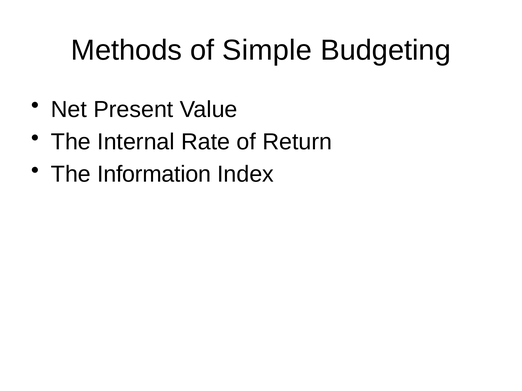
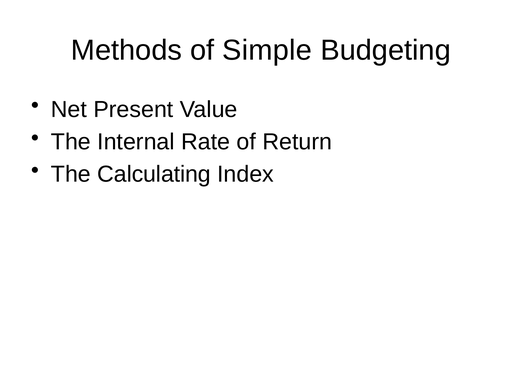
Information: Information -> Calculating
